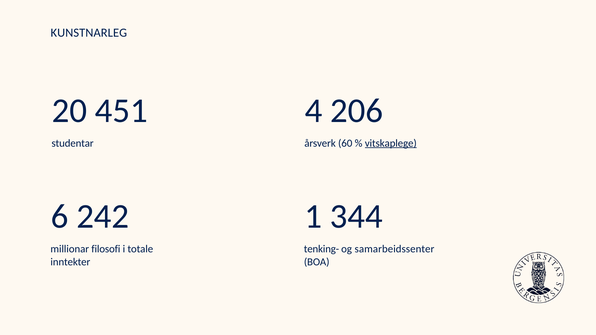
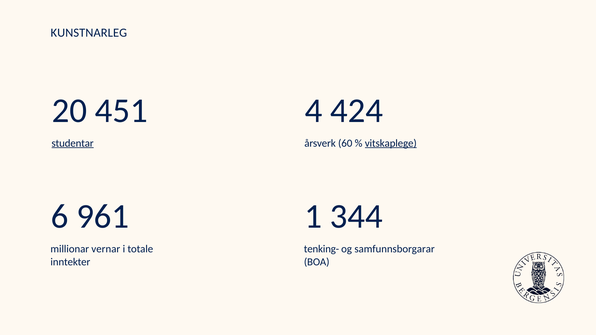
206: 206 -> 424
studentar underline: none -> present
242: 242 -> 961
filosofi: filosofi -> vernar
samarbeidssenter: samarbeidssenter -> samfunnsborgarar
